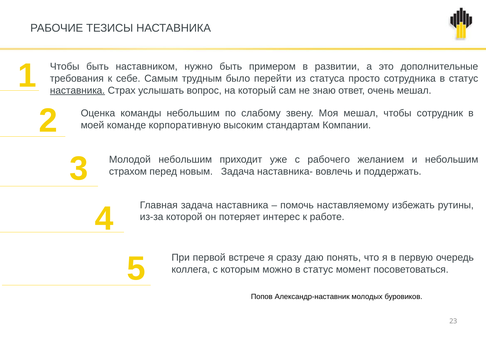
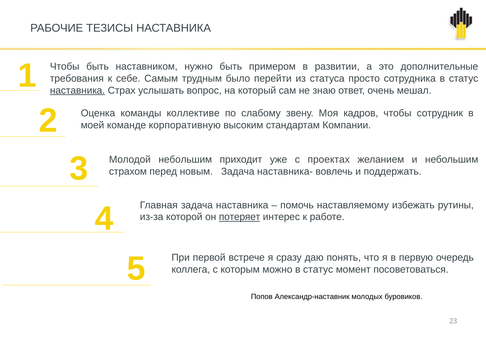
команды небольшим: небольшим -> коллективе
Моя мешал: мешал -> кадров
рабочего: рабочего -> проектах
потеряет underline: none -> present
